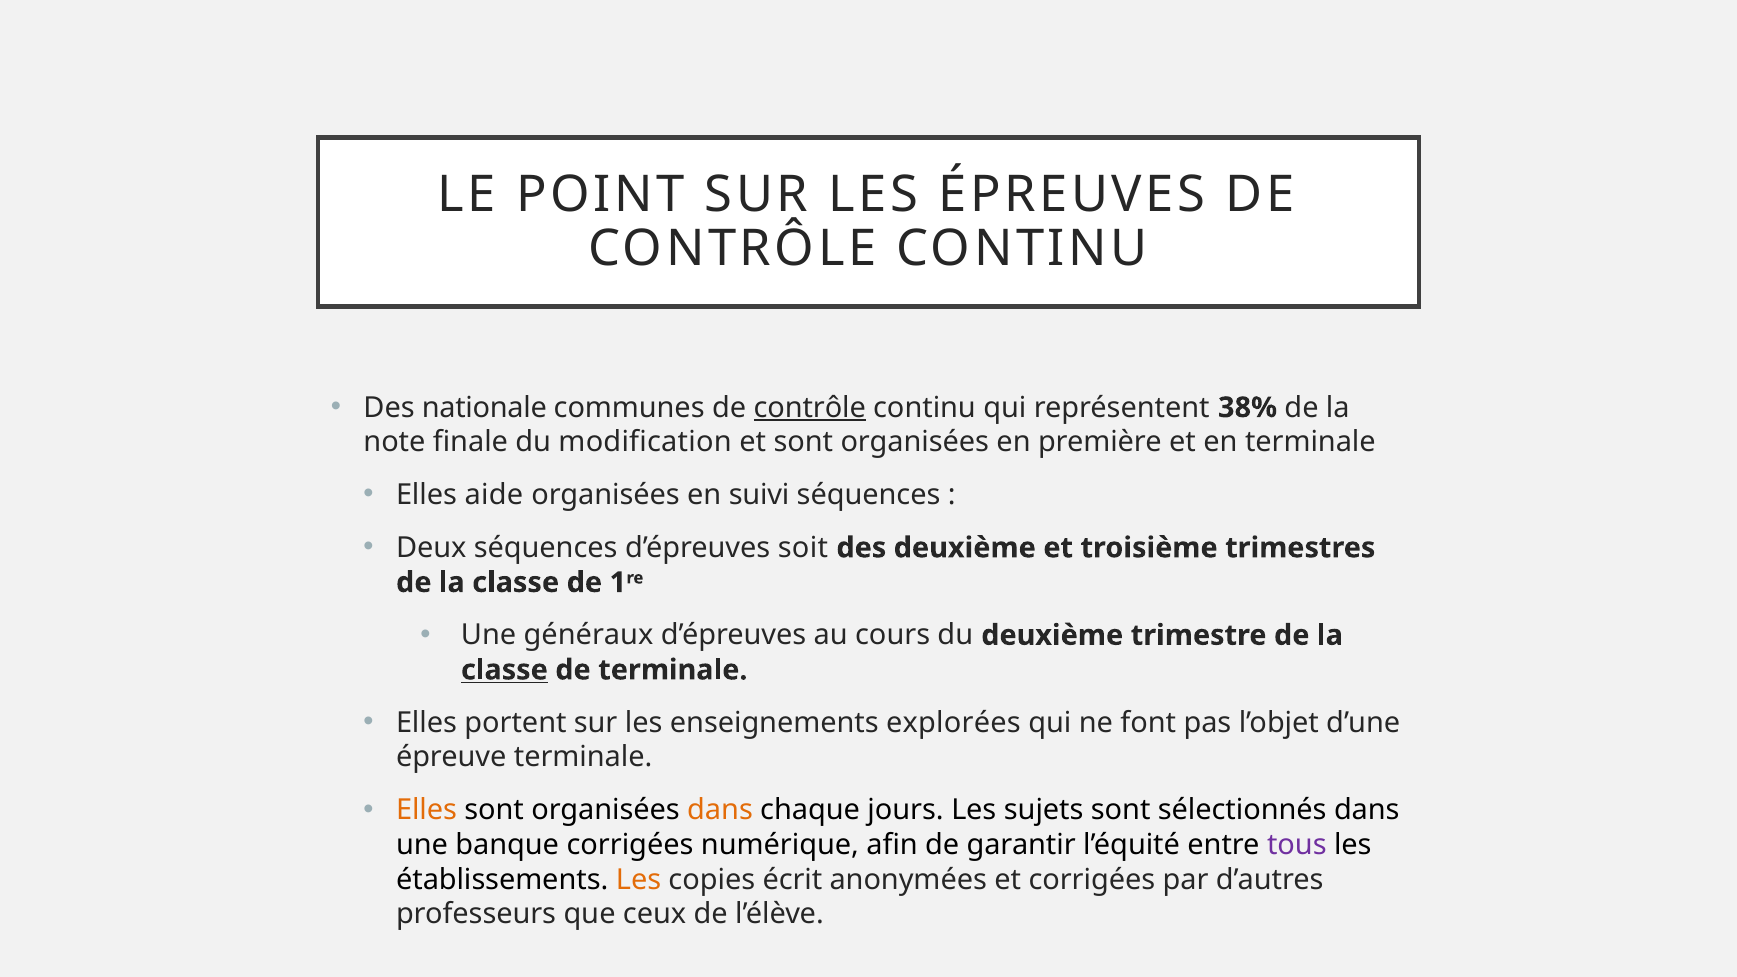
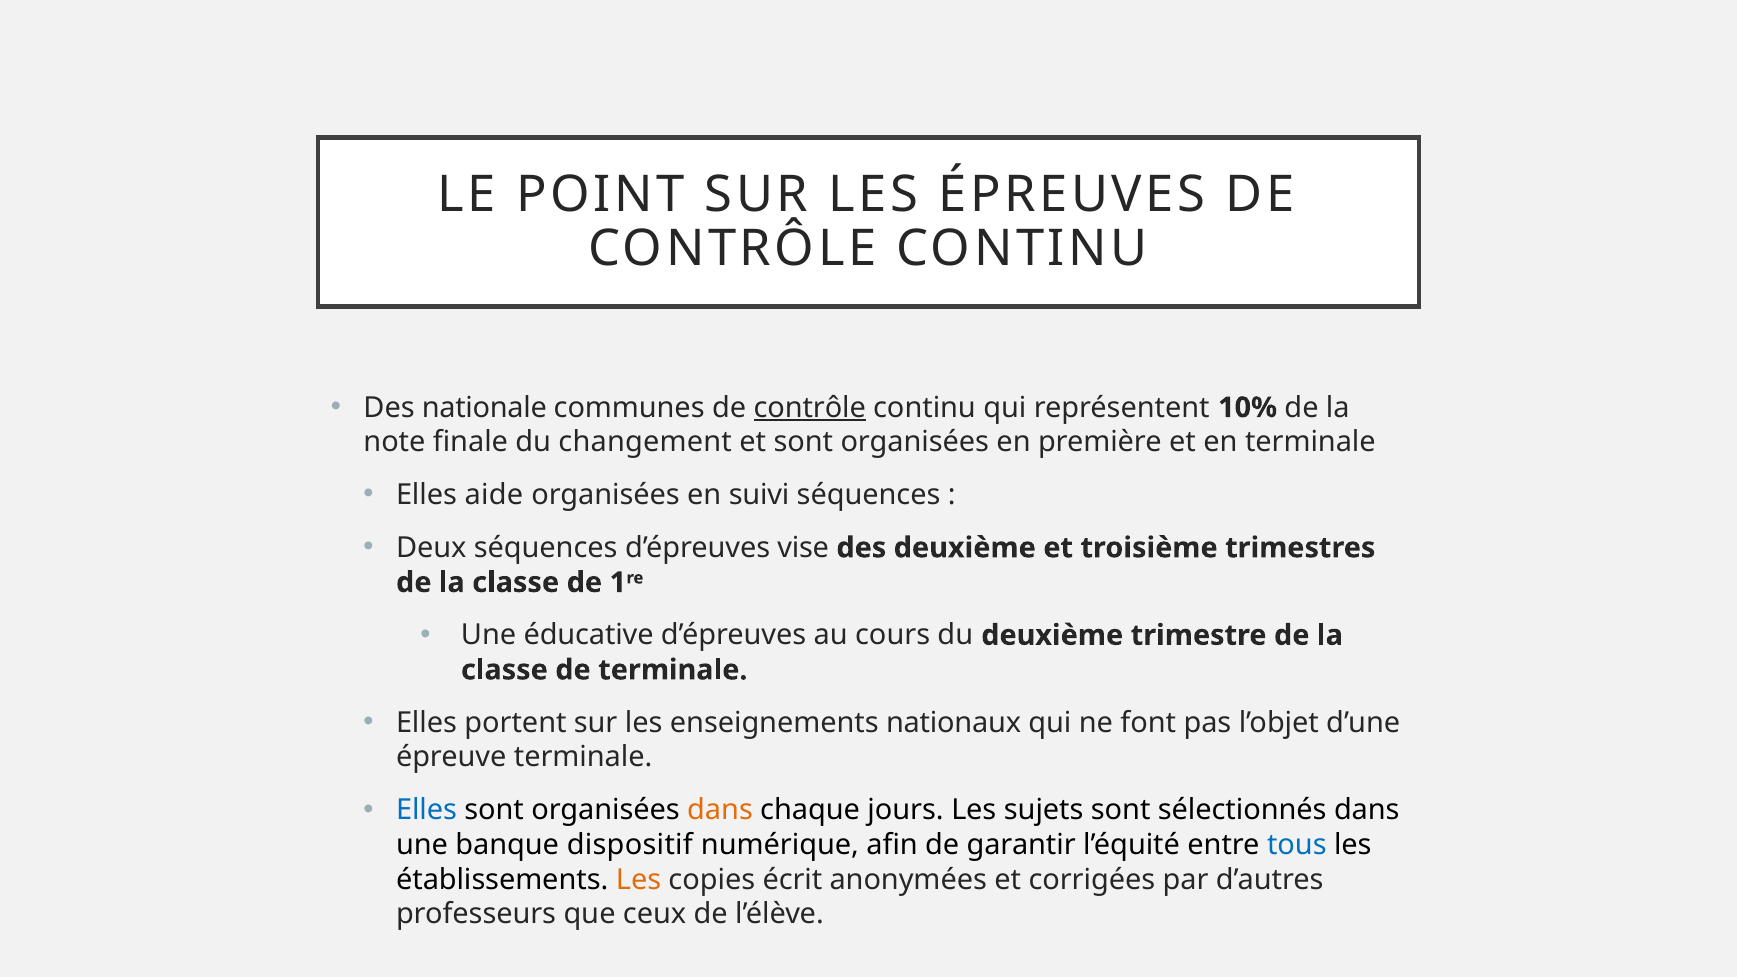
38%: 38% -> 10%
modification: modification -> changement
soit: soit -> vise
généraux: généraux -> éducative
classe at (504, 670) underline: present -> none
explorées: explorées -> nationaux
Elles at (427, 810) colour: orange -> blue
banque corrigées: corrigées -> dispositif
tous colour: purple -> blue
